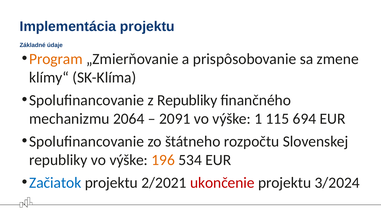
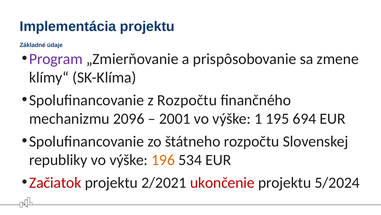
Program colour: orange -> purple
z Republiky: Republiky -> Rozpočtu
2064: 2064 -> 2096
2091: 2091 -> 2001
115: 115 -> 195
Začiatok colour: blue -> red
3/2024: 3/2024 -> 5/2024
